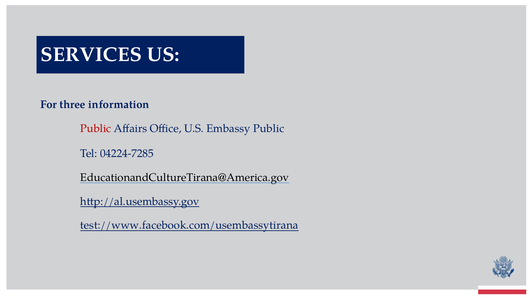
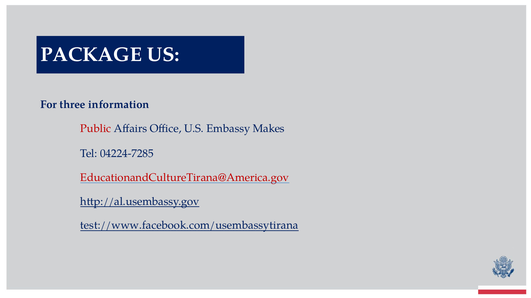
SERVICES: SERVICES -> PACKAGE
Embassy Public: Public -> Makes
EducationandCultureTirana@America.gov colour: black -> red
